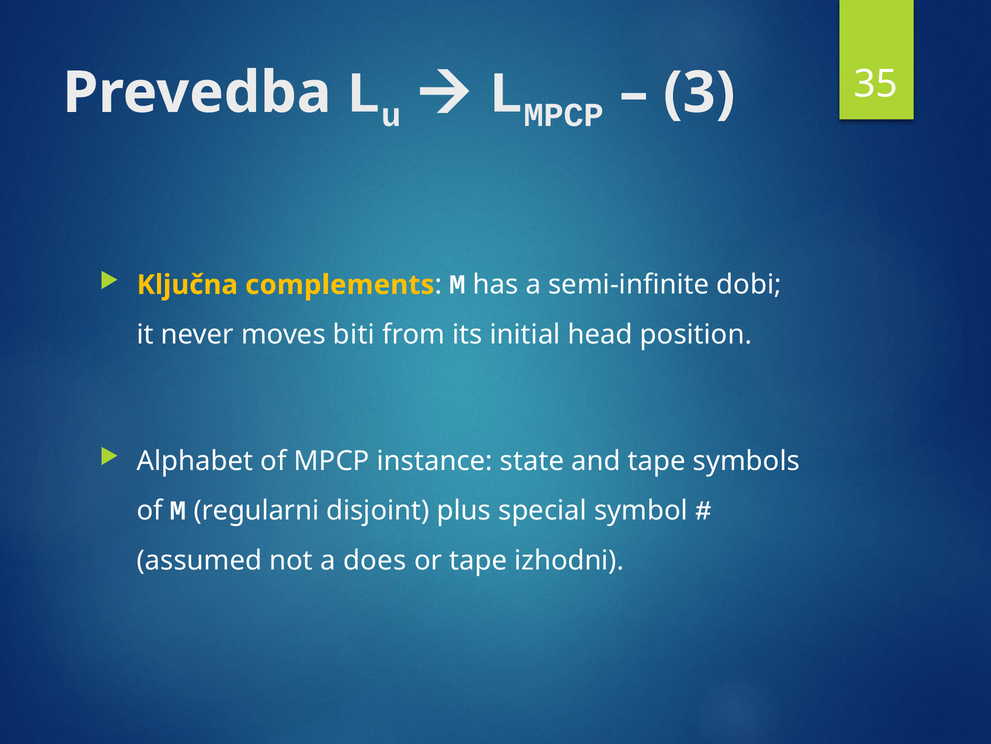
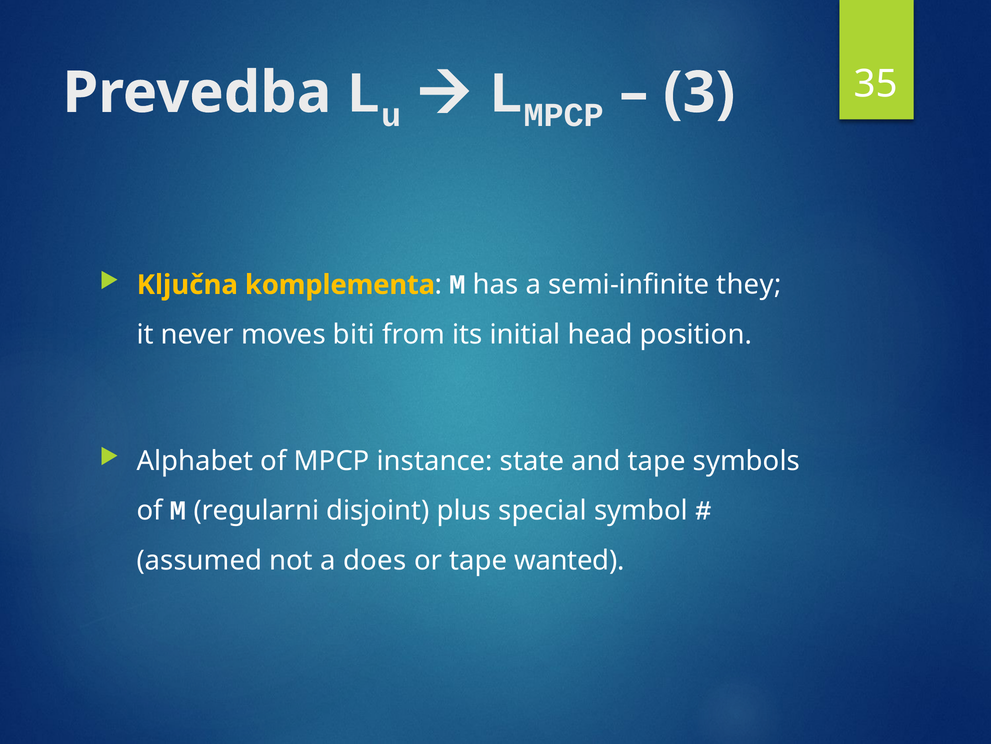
complements: complements -> komplementa
dobi: dobi -> they
izhodni: izhodni -> wanted
